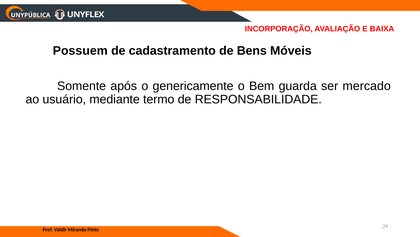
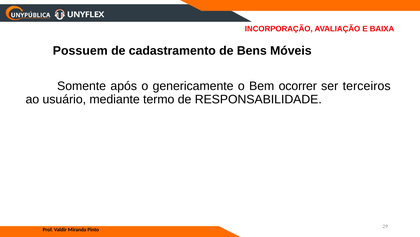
guarda: guarda -> ocorrer
mercado: mercado -> terceiros
